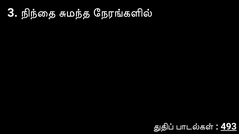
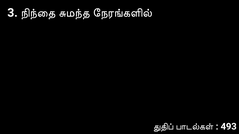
493 underline: present -> none
